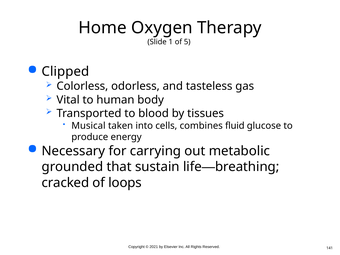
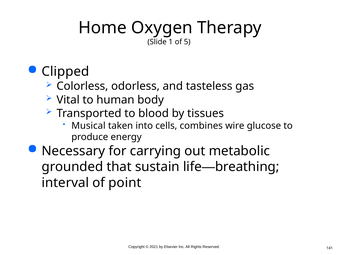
fluid: fluid -> wire
cracked: cracked -> interval
loops: loops -> point
